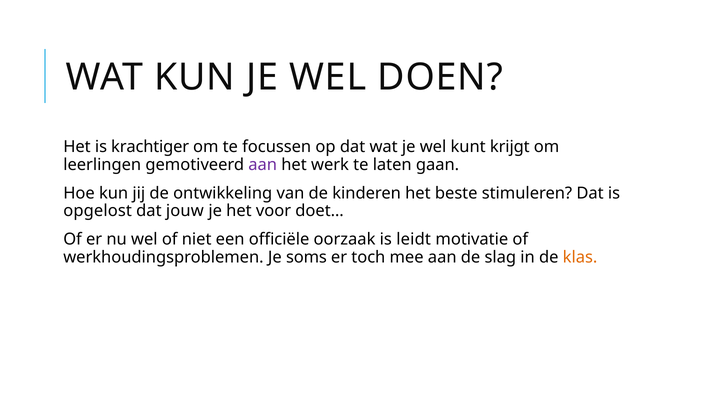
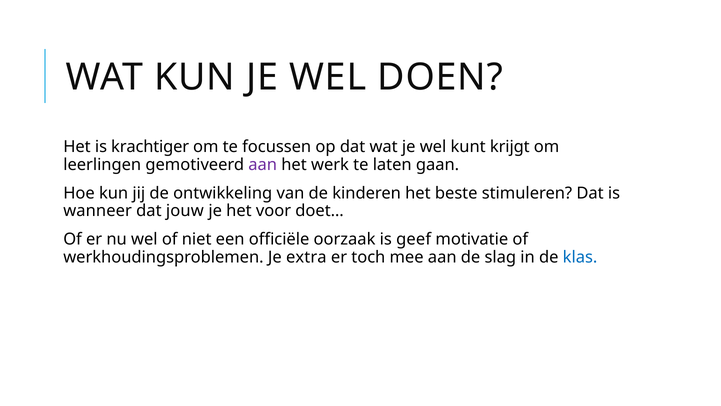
opgelost: opgelost -> wanneer
leidt: leidt -> geef
soms: soms -> extra
klas colour: orange -> blue
